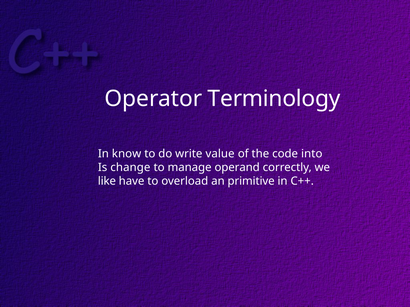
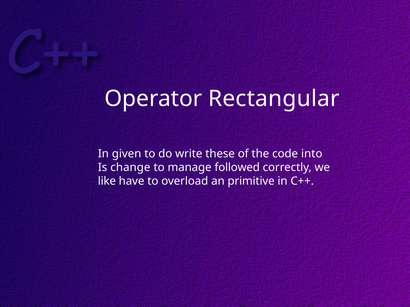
Terminology: Terminology -> Rectangular
know: know -> given
value: value -> these
operand: operand -> followed
